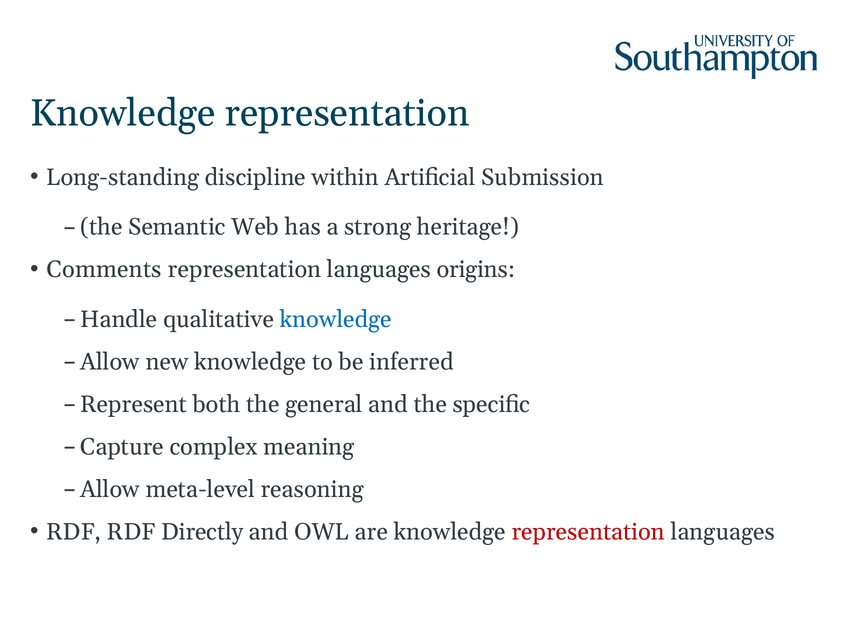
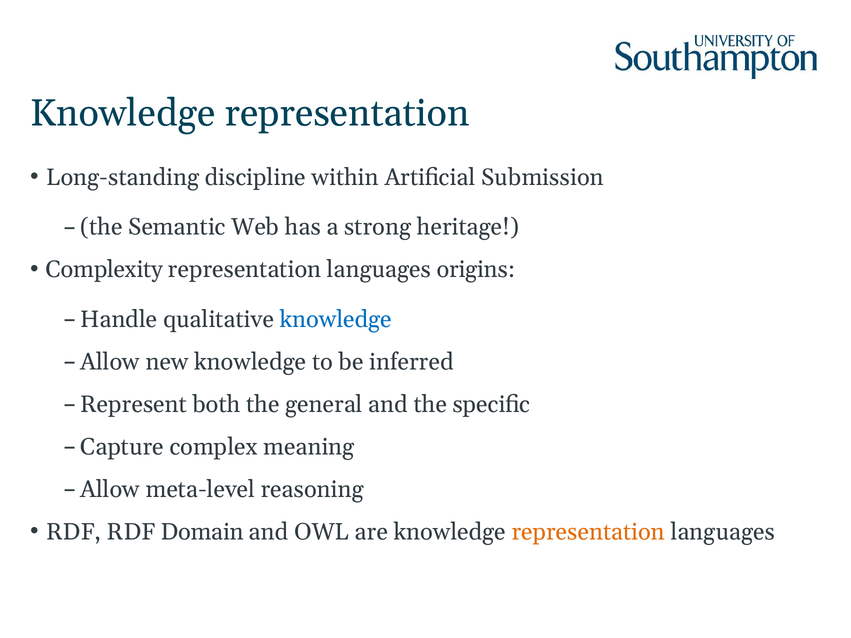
Comments: Comments -> Complexity
Directly: Directly -> Domain
representation at (588, 532) colour: red -> orange
